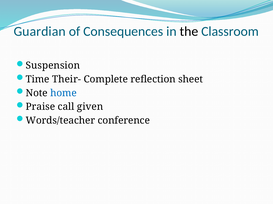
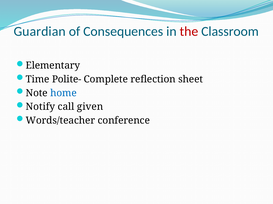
the colour: black -> red
Suspension: Suspension -> Elementary
Their-: Their- -> Polite-
Praise: Praise -> Notify
